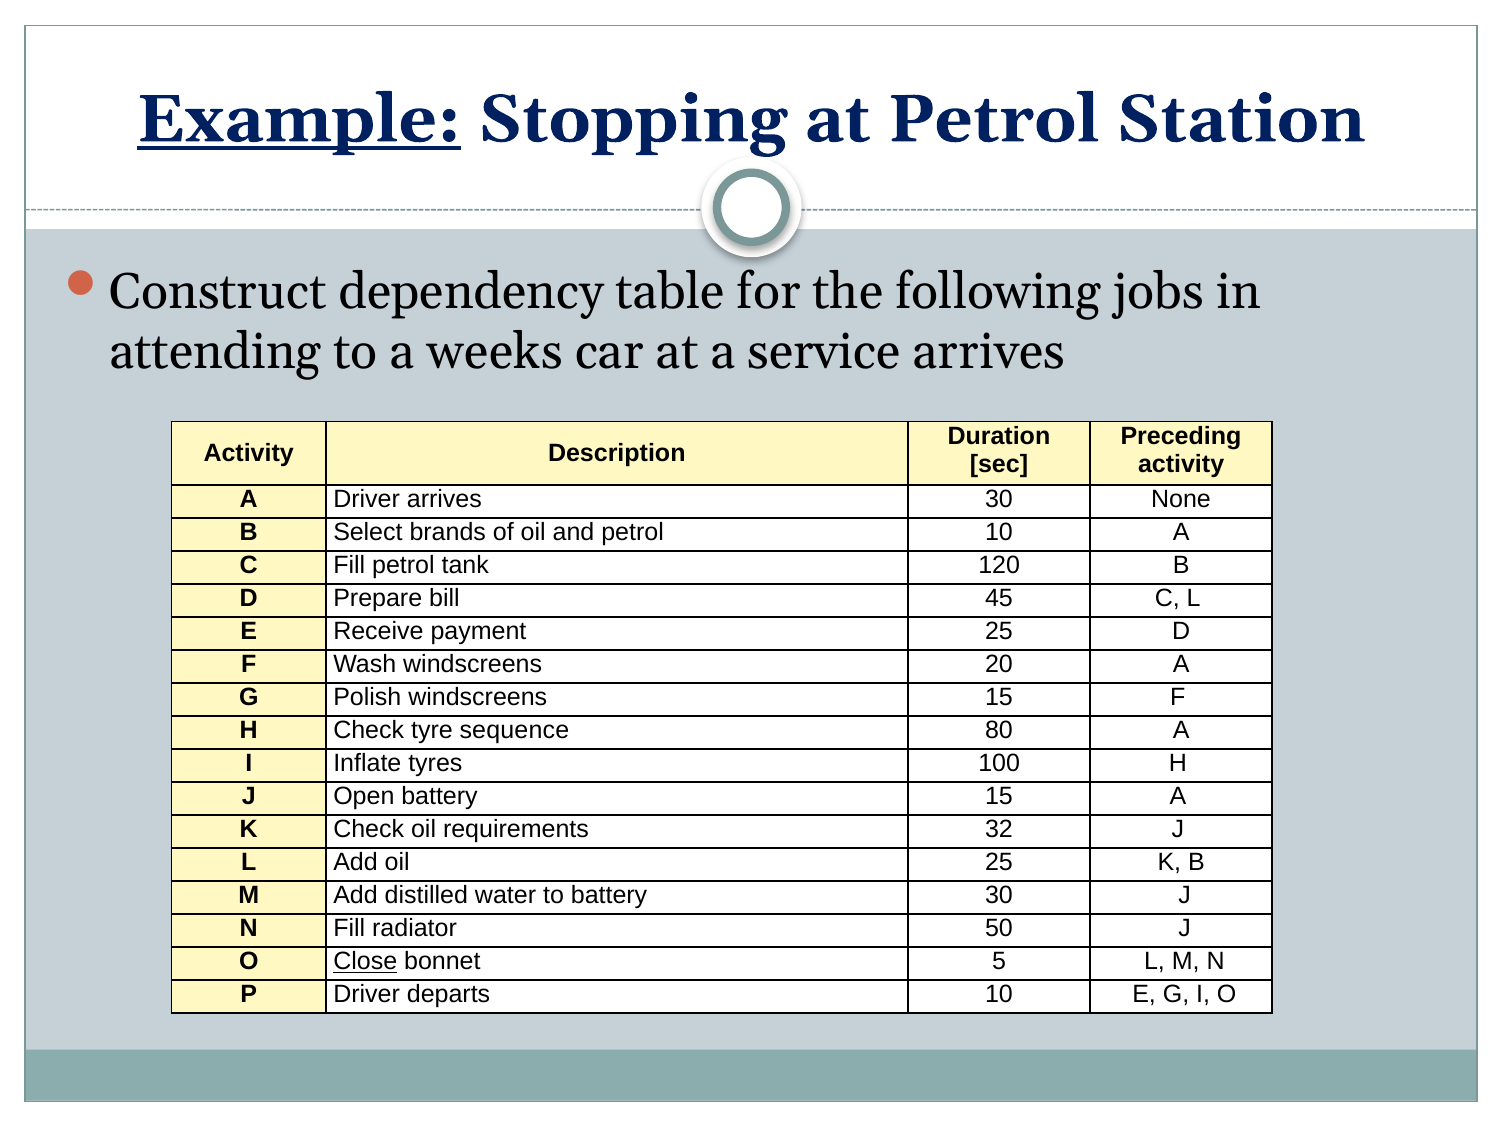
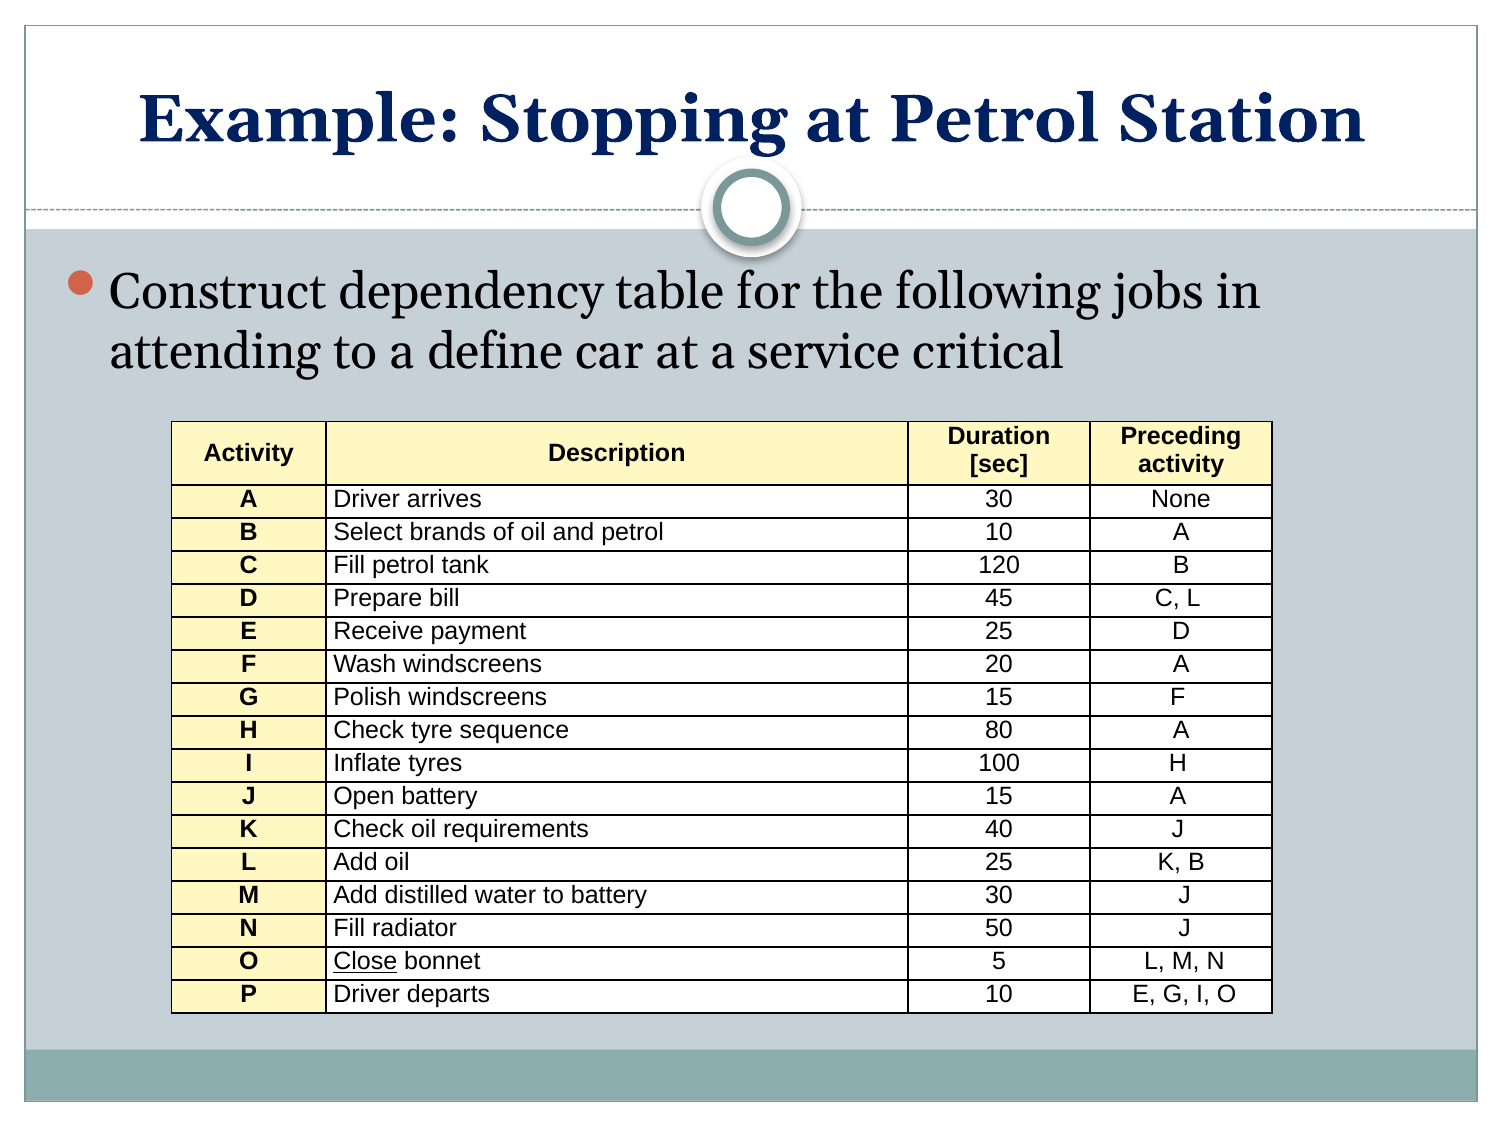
Example underline: present -> none
weeks: weeks -> define
service arrives: arrives -> critical
32: 32 -> 40
